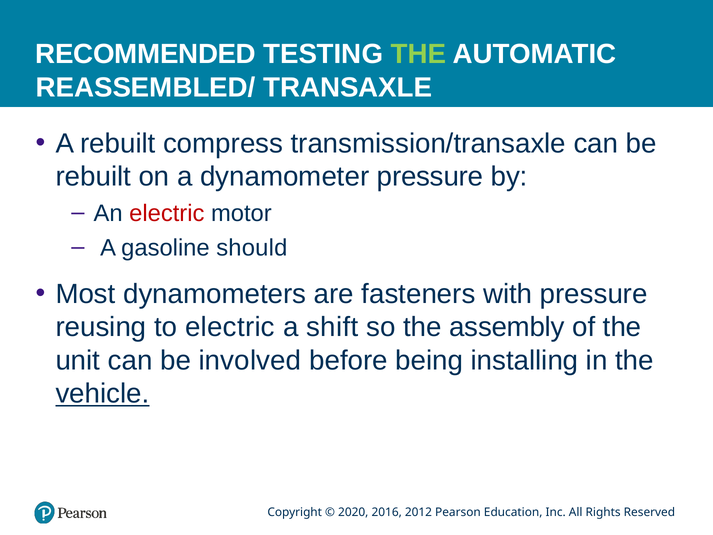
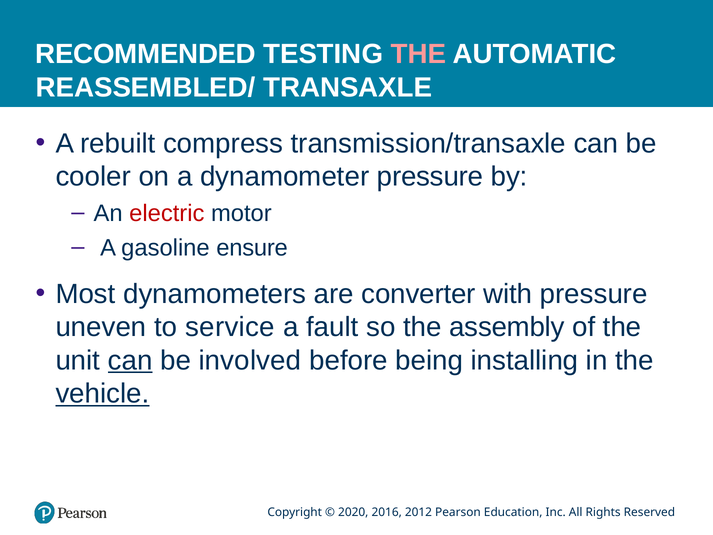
THE at (418, 54) colour: light green -> pink
rebuilt at (93, 177): rebuilt -> cooler
should: should -> ensure
fasteners: fasteners -> converter
reusing: reusing -> uneven
to electric: electric -> service
shift: shift -> fault
can at (130, 360) underline: none -> present
